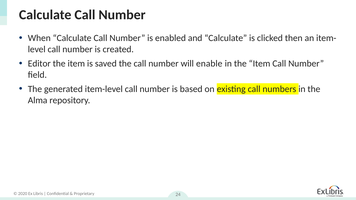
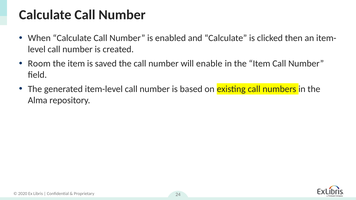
Editor: Editor -> Room
